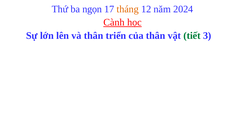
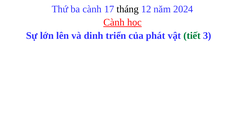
ba ngọn: ngọn -> cành
tháng colour: orange -> black
và thân: thân -> dinh
của thân: thân -> phát
